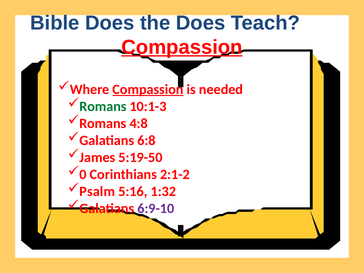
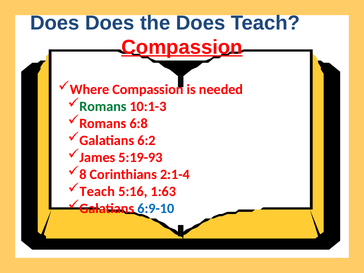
Bible at (55, 23): Bible -> Does
Compassion at (148, 89) underline: present -> none
4:8: 4:8 -> 6:8
6:8: 6:8 -> 6:2
5:19-50: 5:19-50 -> 5:19-93
0: 0 -> 8
2:1-2: 2:1-2 -> 2:1-4
Psalm at (97, 191): Psalm -> Teach
1:32: 1:32 -> 1:63
6:9-10 colour: purple -> blue
